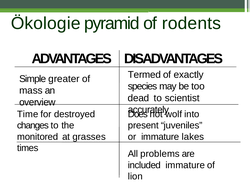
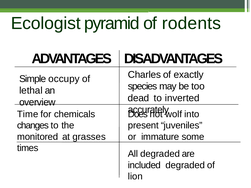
Ökologie: Ökologie -> Ecologist
Termed: Termed -> Charles
greater: greater -> occupy
mass: mass -> lethal
scientist: scientist -> inverted
destroyed: destroyed -> chemicals
lakes: lakes -> some
All problems: problems -> degraded
included immature: immature -> degraded
